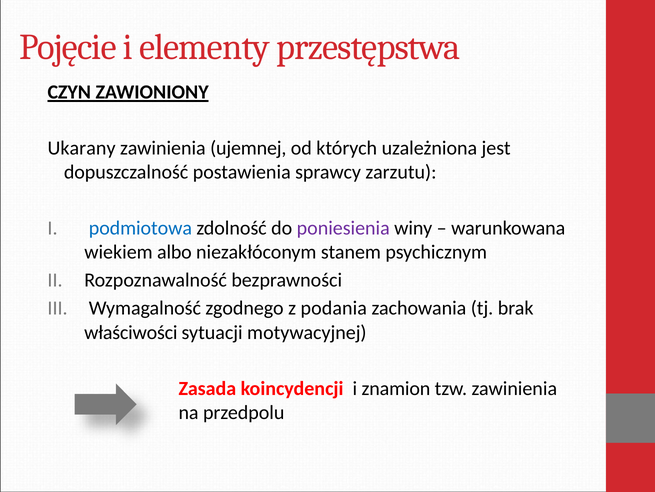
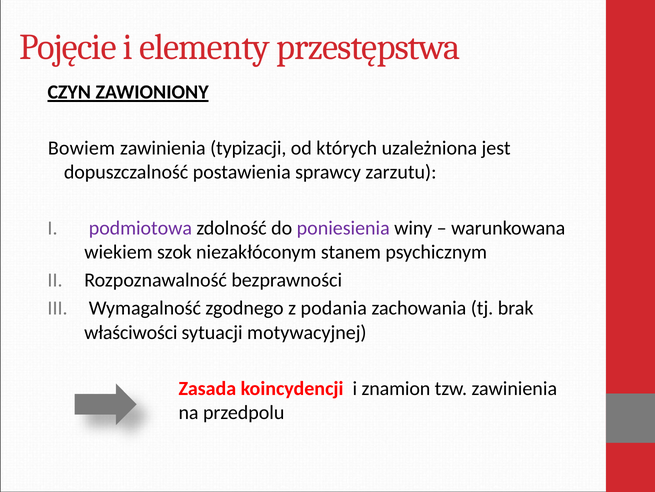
Ukarany: Ukarany -> Bowiem
ujemnej: ujemnej -> typizacji
podmiotowa colour: blue -> purple
albo: albo -> szok
